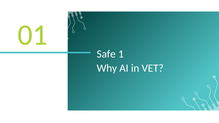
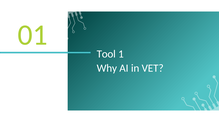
Safe: Safe -> Tool
